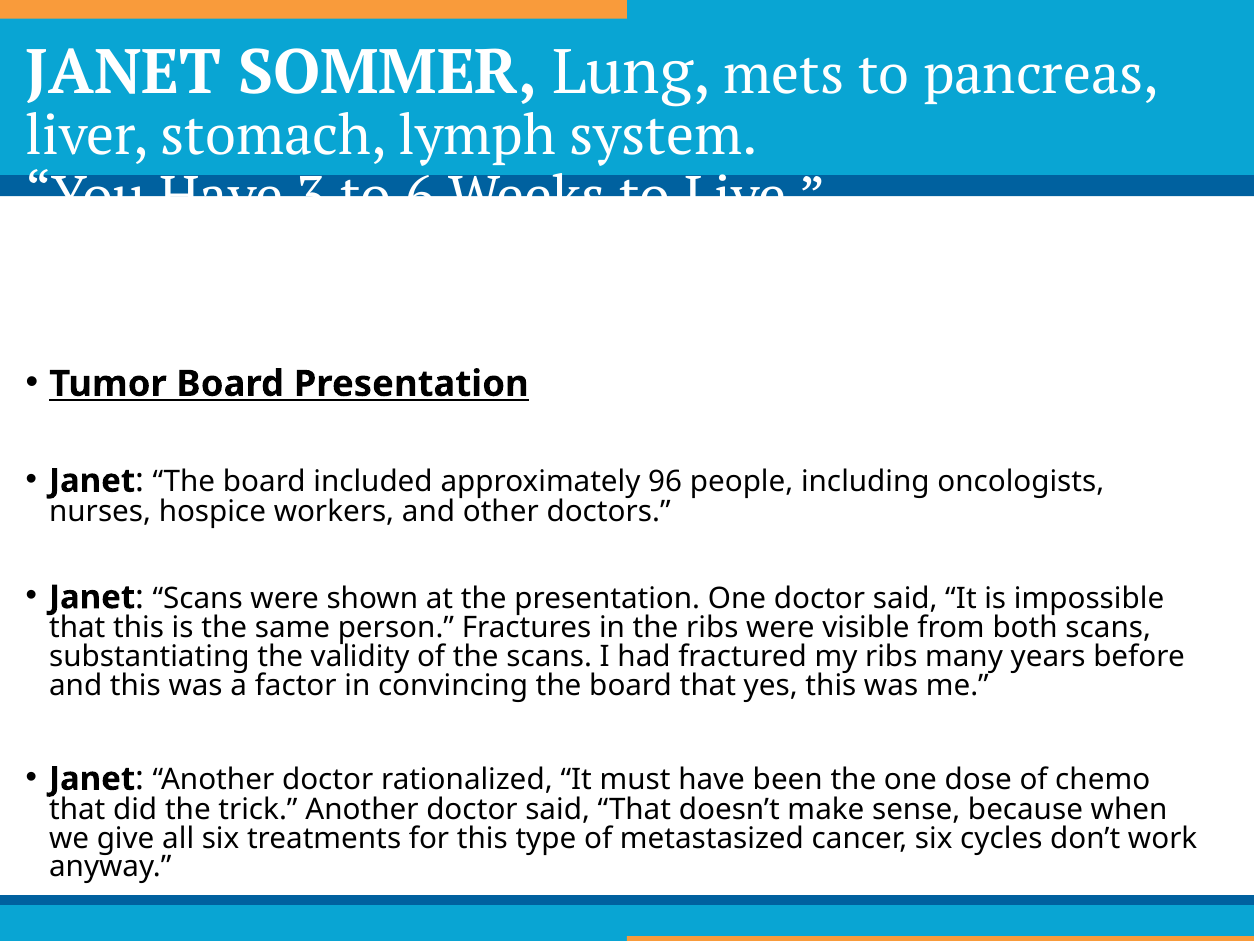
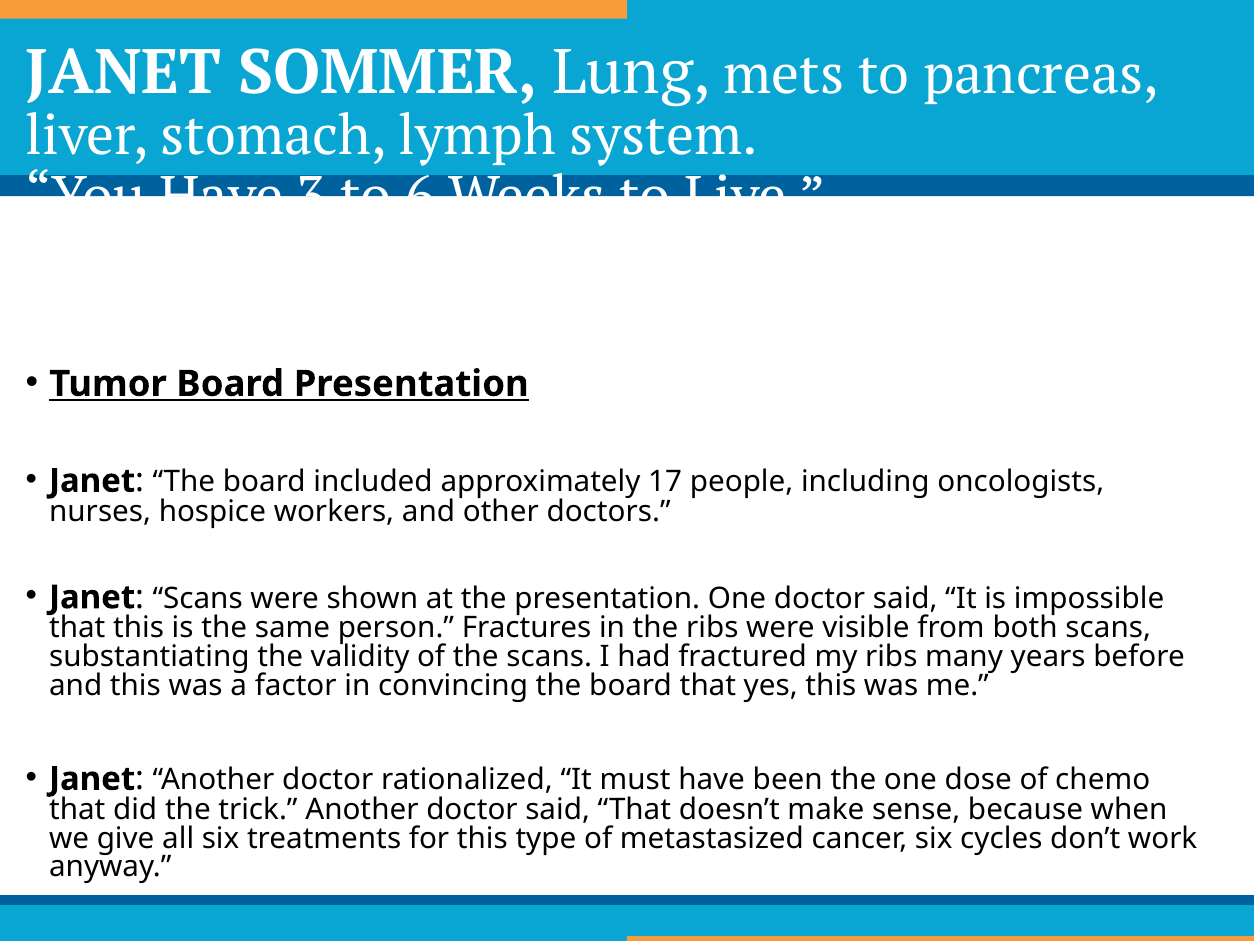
96: 96 -> 17
